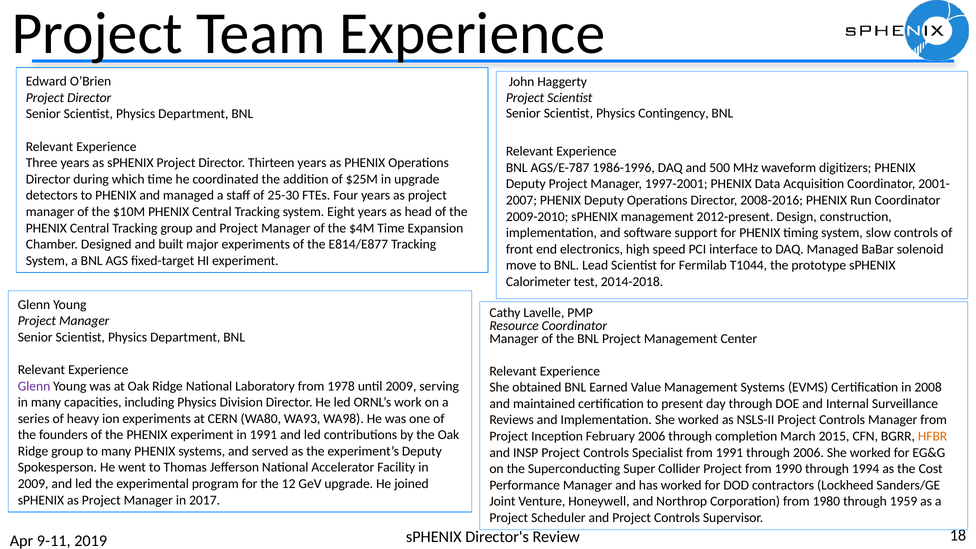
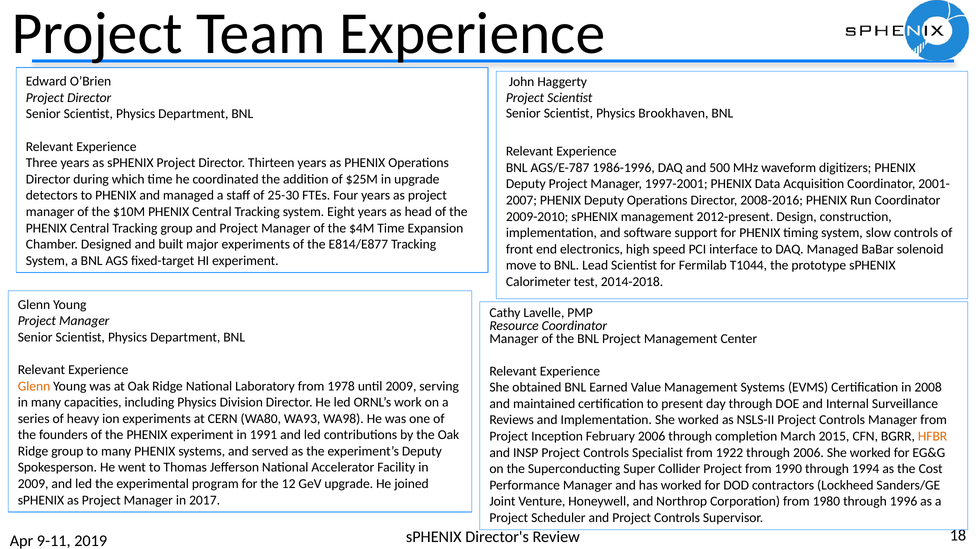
Contingency: Contingency -> Brookhaven
Glenn at (34, 386) colour: purple -> orange
from 1991: 1991 -> 1922
1959: 1959 -> 1996
